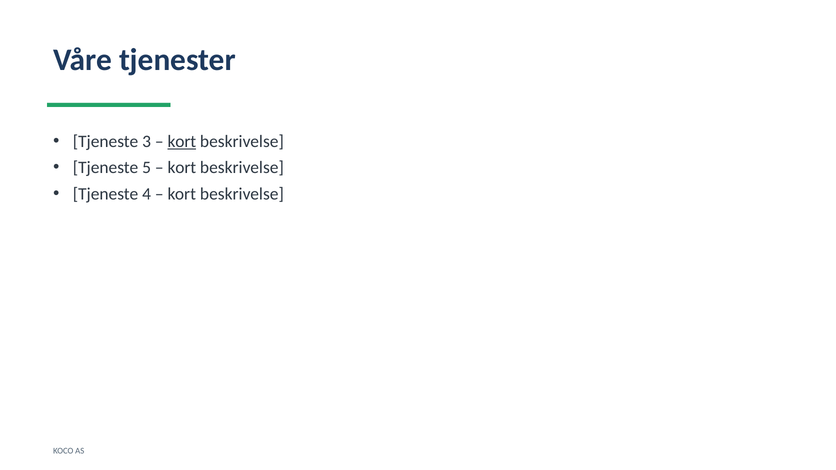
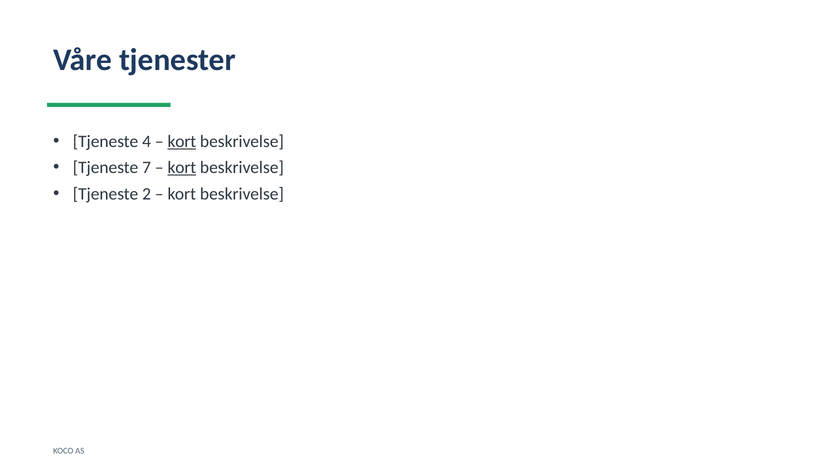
3: 3 -> 4
5: 5 -> 7
kort at (182, 168) underline: none -> present
4: 4 -> 2
